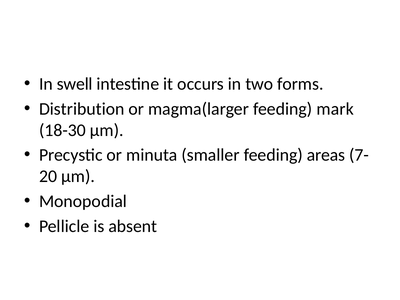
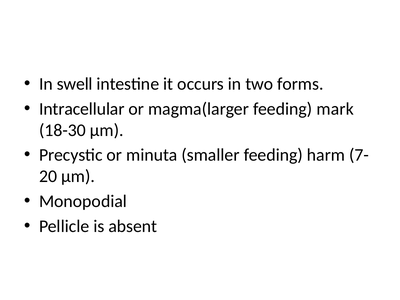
Distribution: Distribution -> Intracellular
areas: areas -> harm
